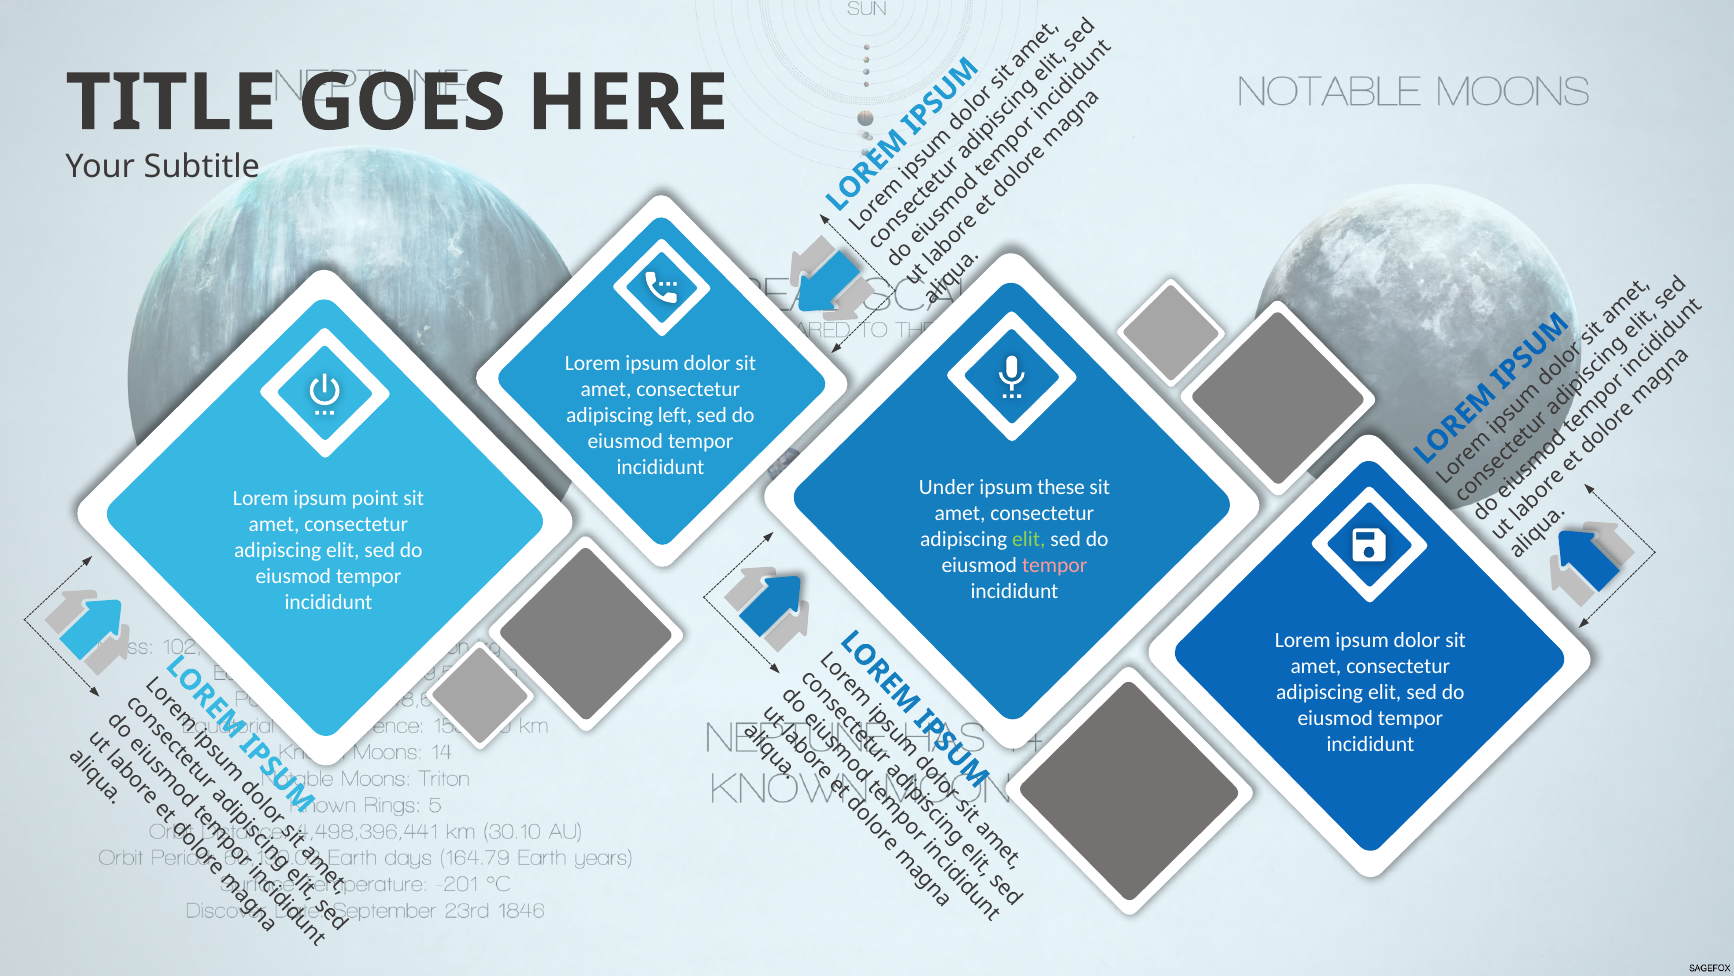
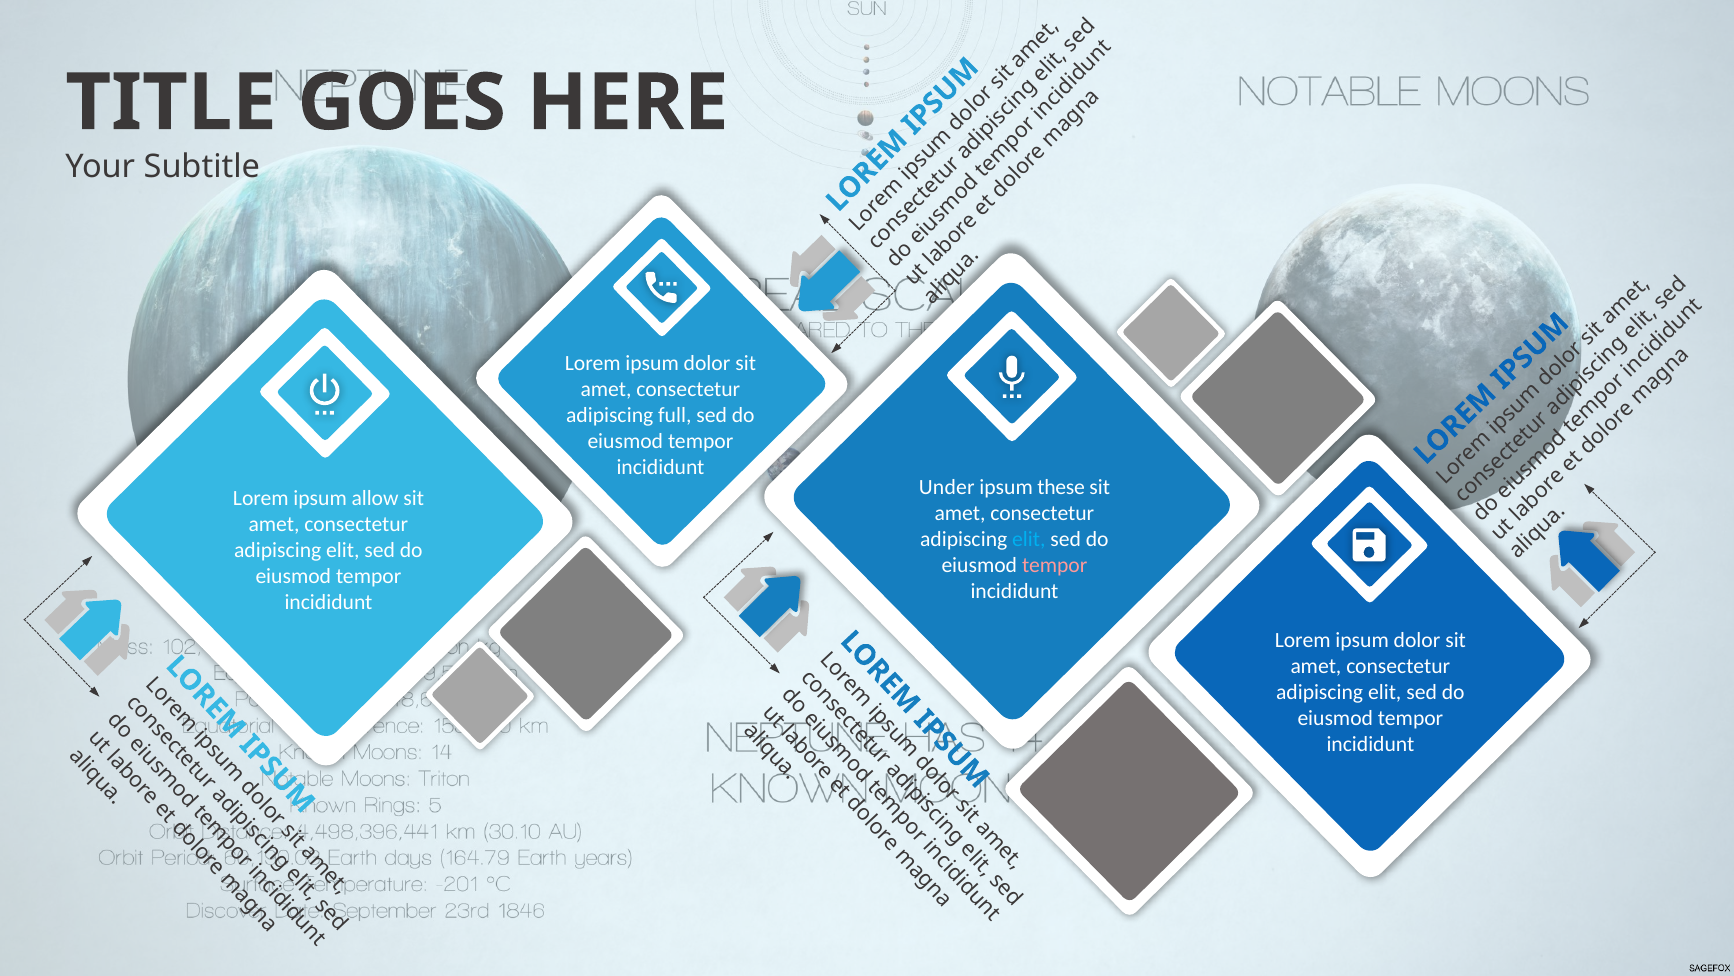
left: left -> full
point: point -> allow
elit at (1029, 539) colour: light green -> light blue
